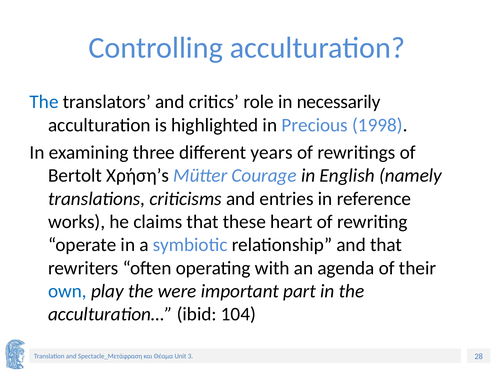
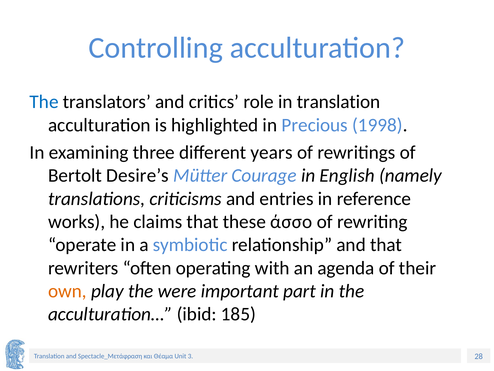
in necessarily: necessarily -> translation
Χρήση’s: Χρήση’s -> Desire’s
heart: heart -> άσσο
own colour: blue -> orange
104: 104 -> 185
